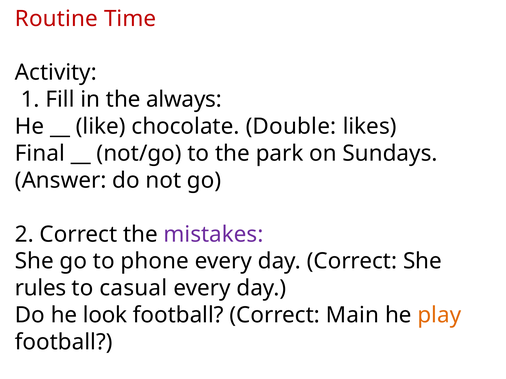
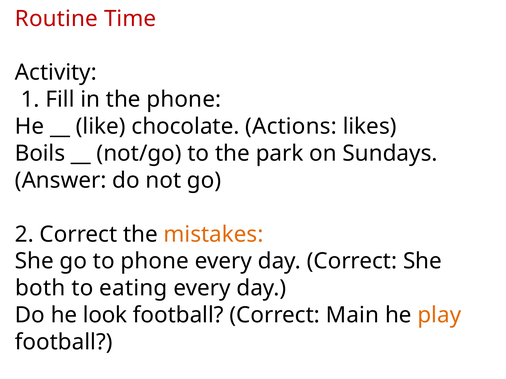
the always: always -> phone
Double: Double -> Actions
Final: Final -> Boils
mistakes colour: purple -> orange
rules: rules -> both
casual: casual -> eating
